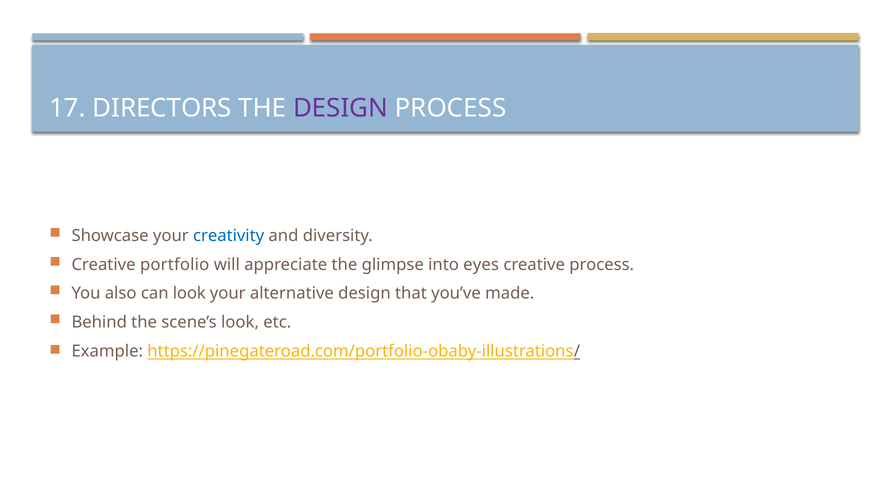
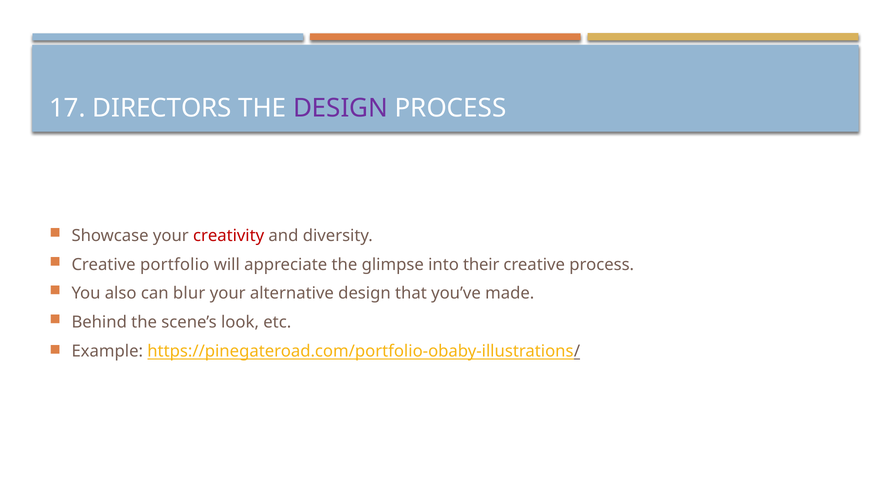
creativity colour: blue -> red
eyes: eyes -> their
can look: look -> blur
